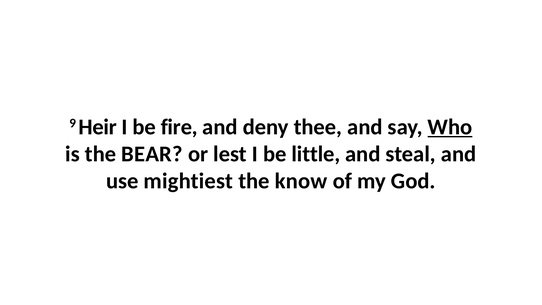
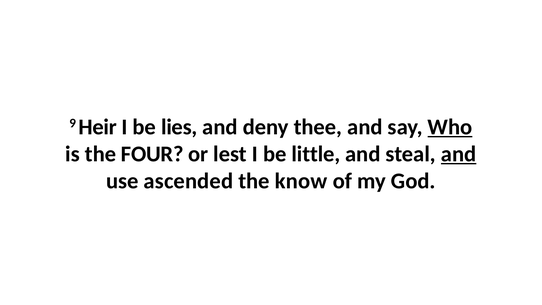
fire: fire -> lies
BEAR: BEAR -> FOUR
and at (459, 154) underline: none -> present
mightiest: mightiest -> ascended
